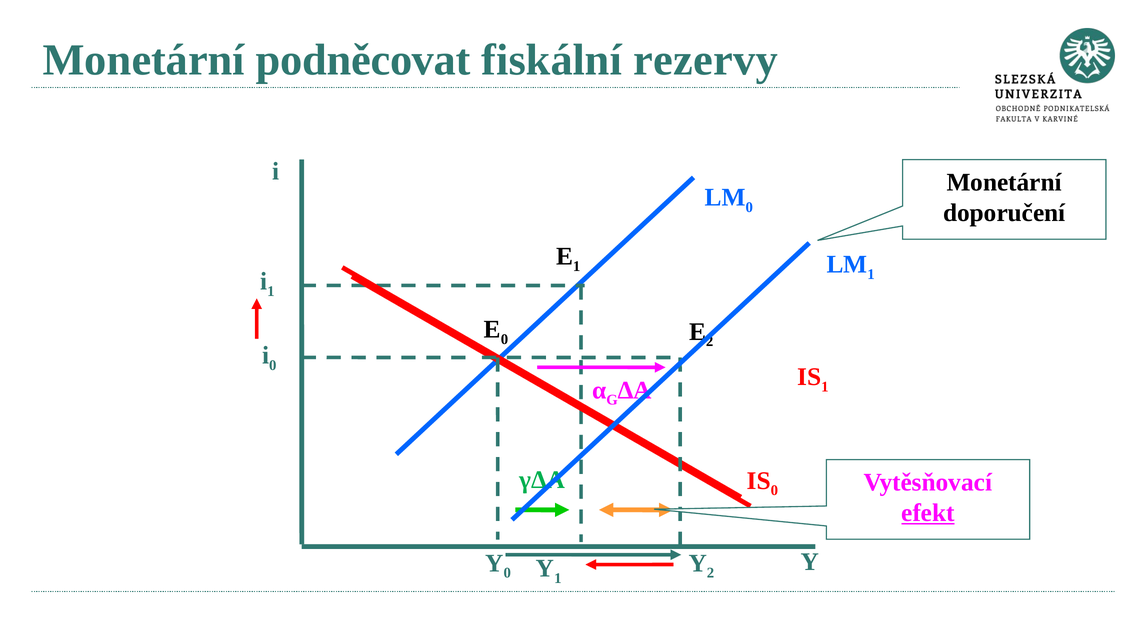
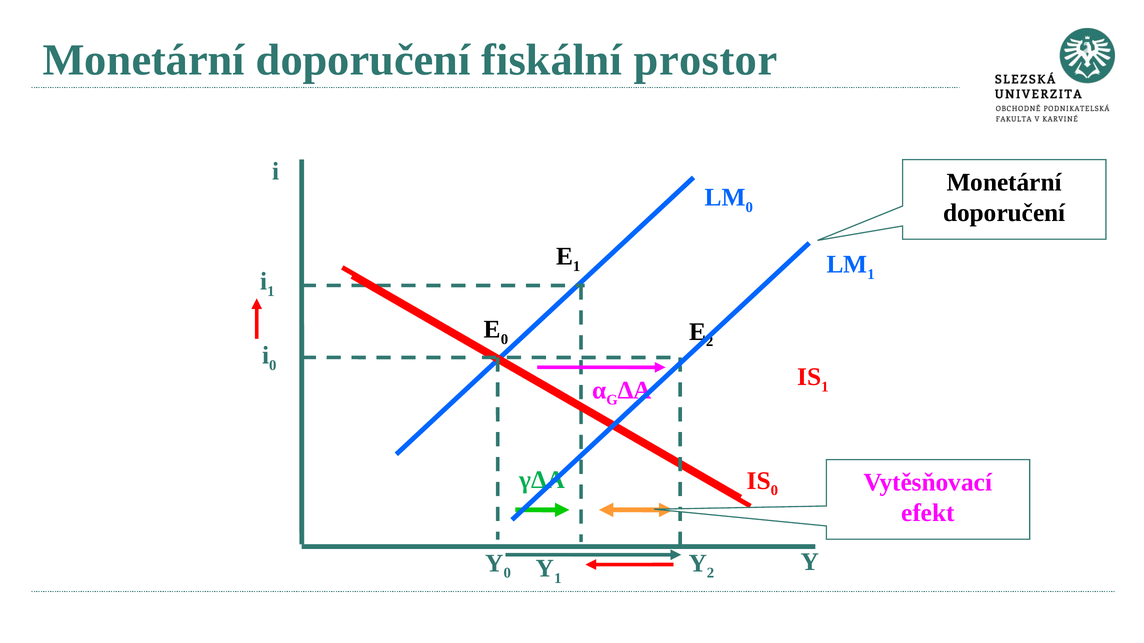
podněcovat at (363, 60): podněcovat -> doporučení
rezervy: rezervy -> prostor
efekt underline: present -> none
